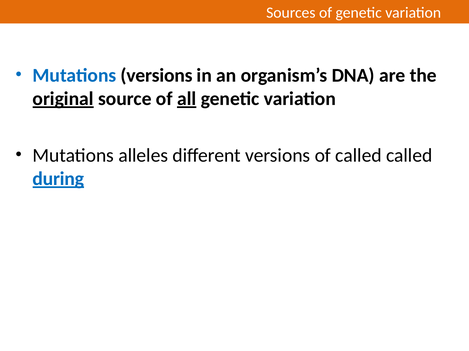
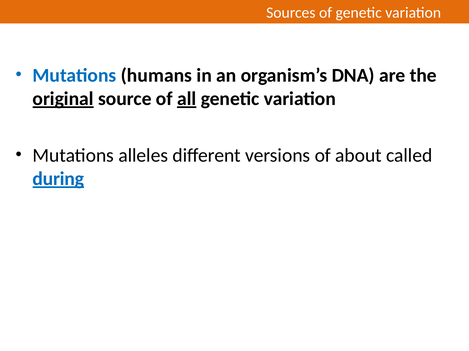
Mutations versions: versions -> humans
of called: called -> about
